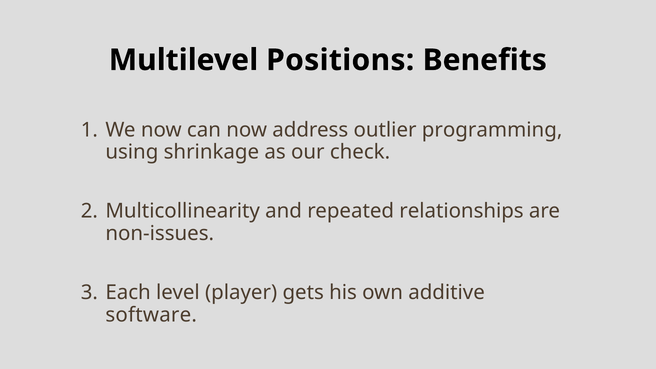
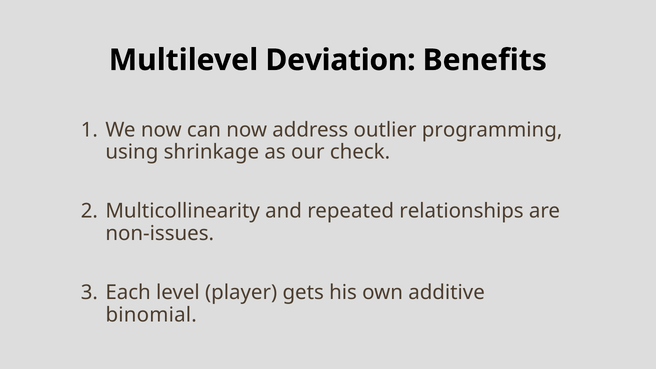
Positions: Positions -> Deviation
software: software -> binomial
